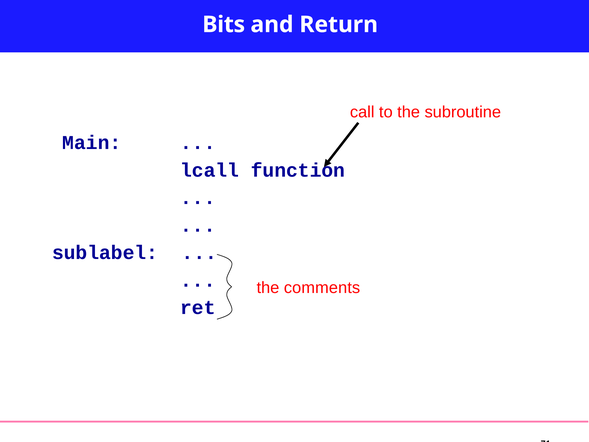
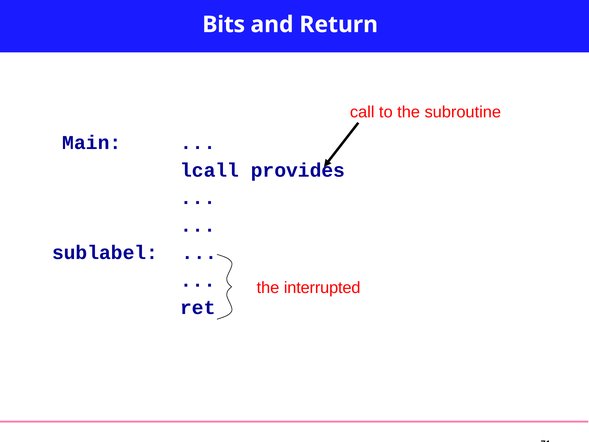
function: function -> provides
comments: comments -> interrupted
